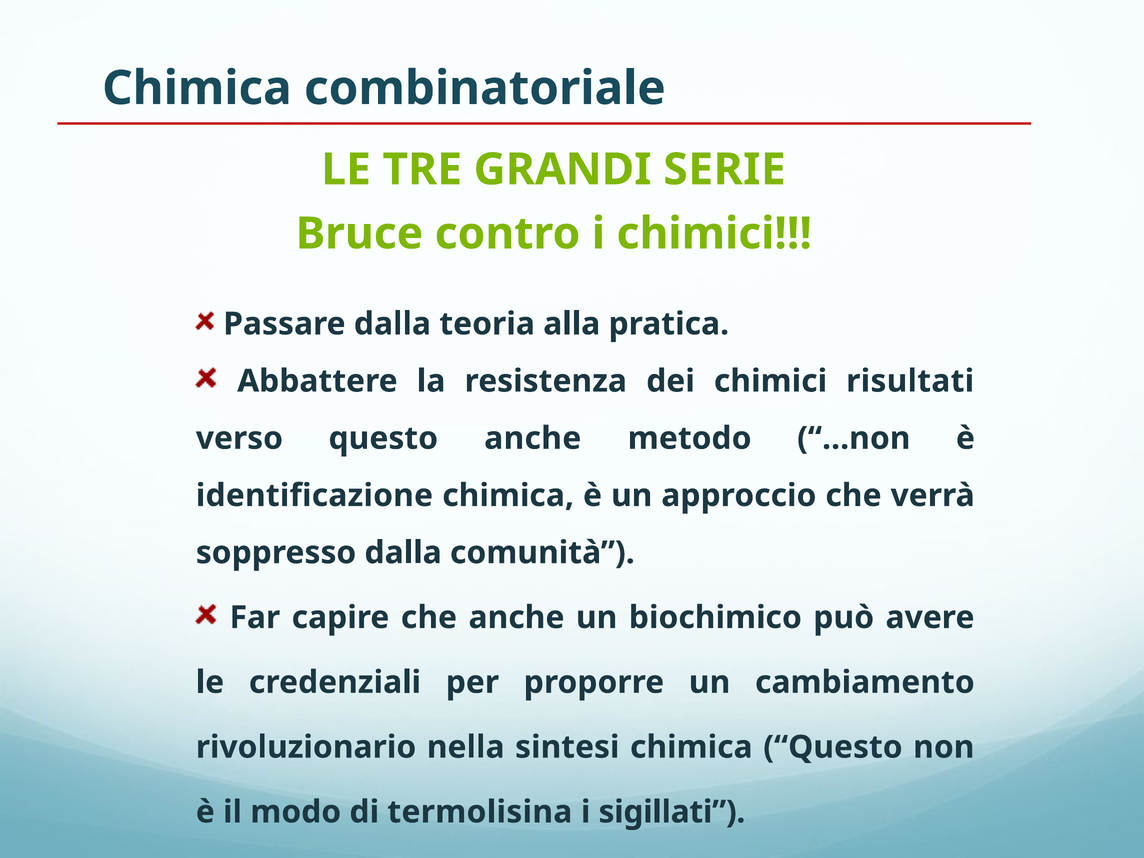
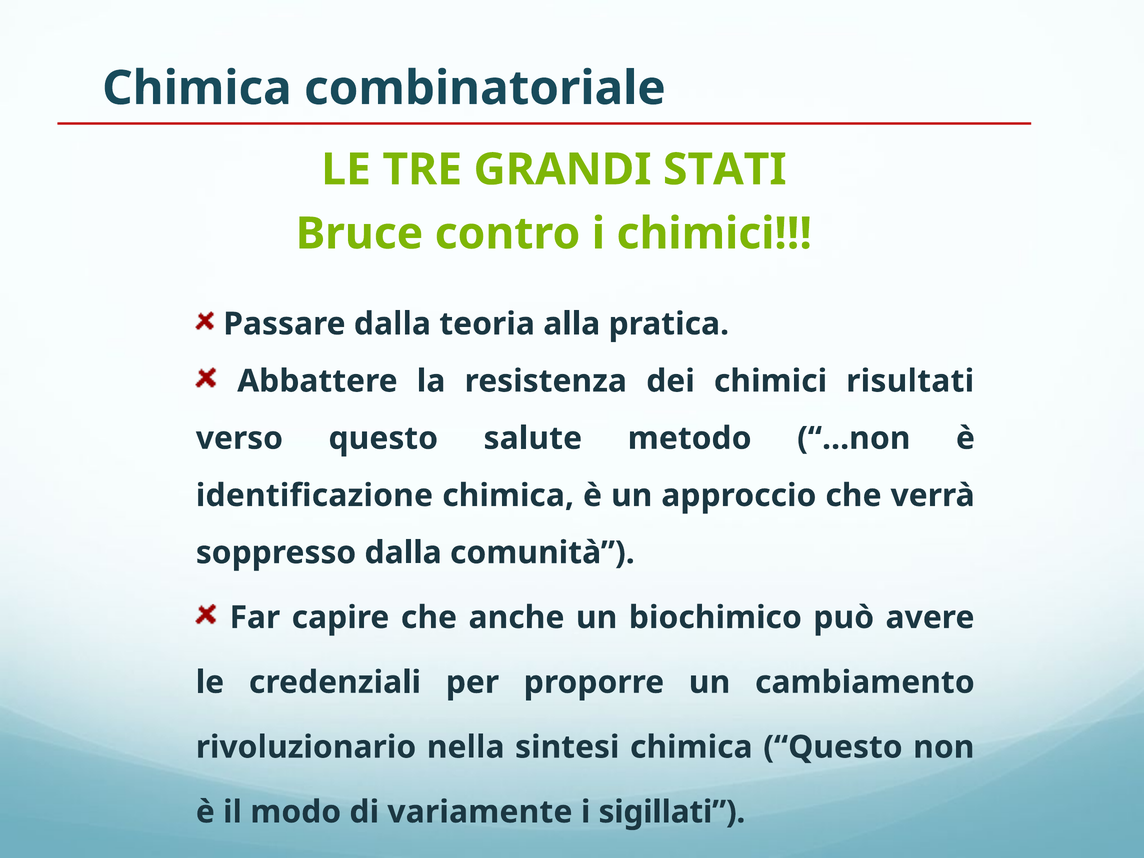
SERIE: SERIE -> STATI
questo anche: anche -> salute
termolisina: termolisina -> variamente
